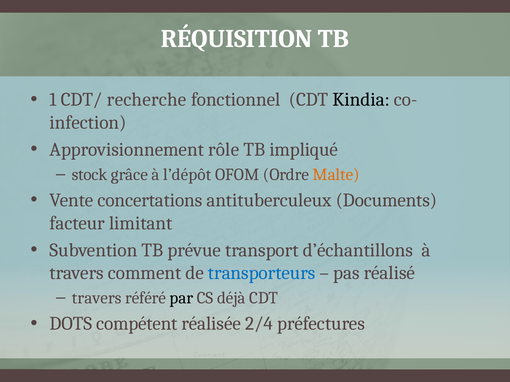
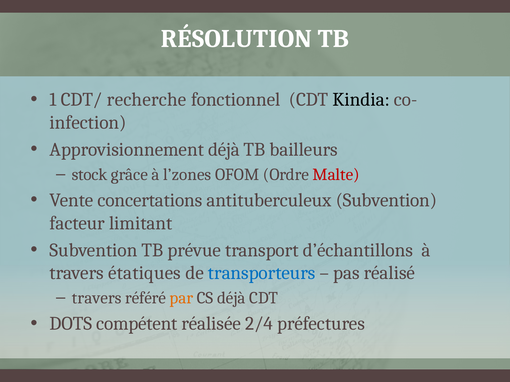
RÉQUISITION: RÉQUISITION -> RÉSOLUTION
Approvisionnement rôle: rôle -> déjà
impliqué: impliqué -> bailleurs
l’dépôt: l’dépôt -> l’zones
Malte colour: orange -> red
antituberculeux Documents: Documents -> Subvention
comment: comment -> étatiques
par colour: black -> orange
